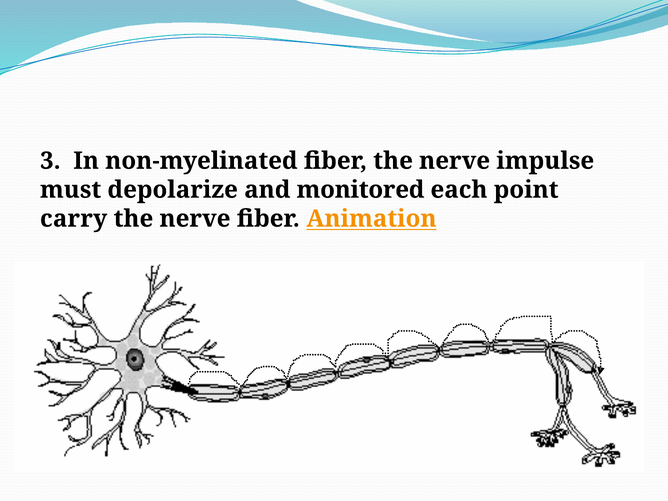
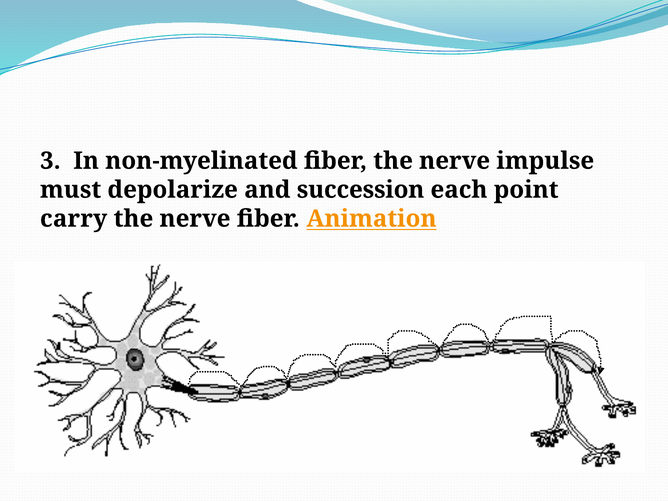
monitored: monitored -> succession
